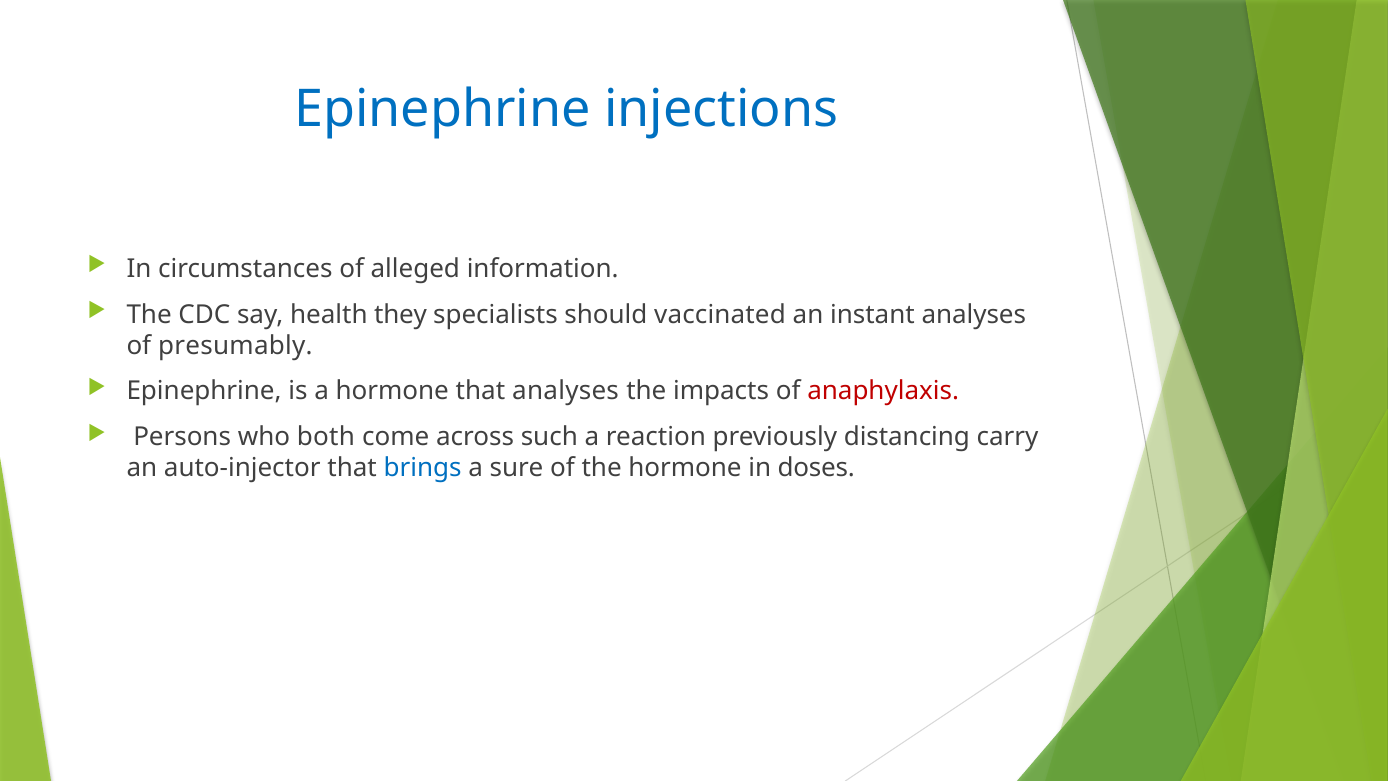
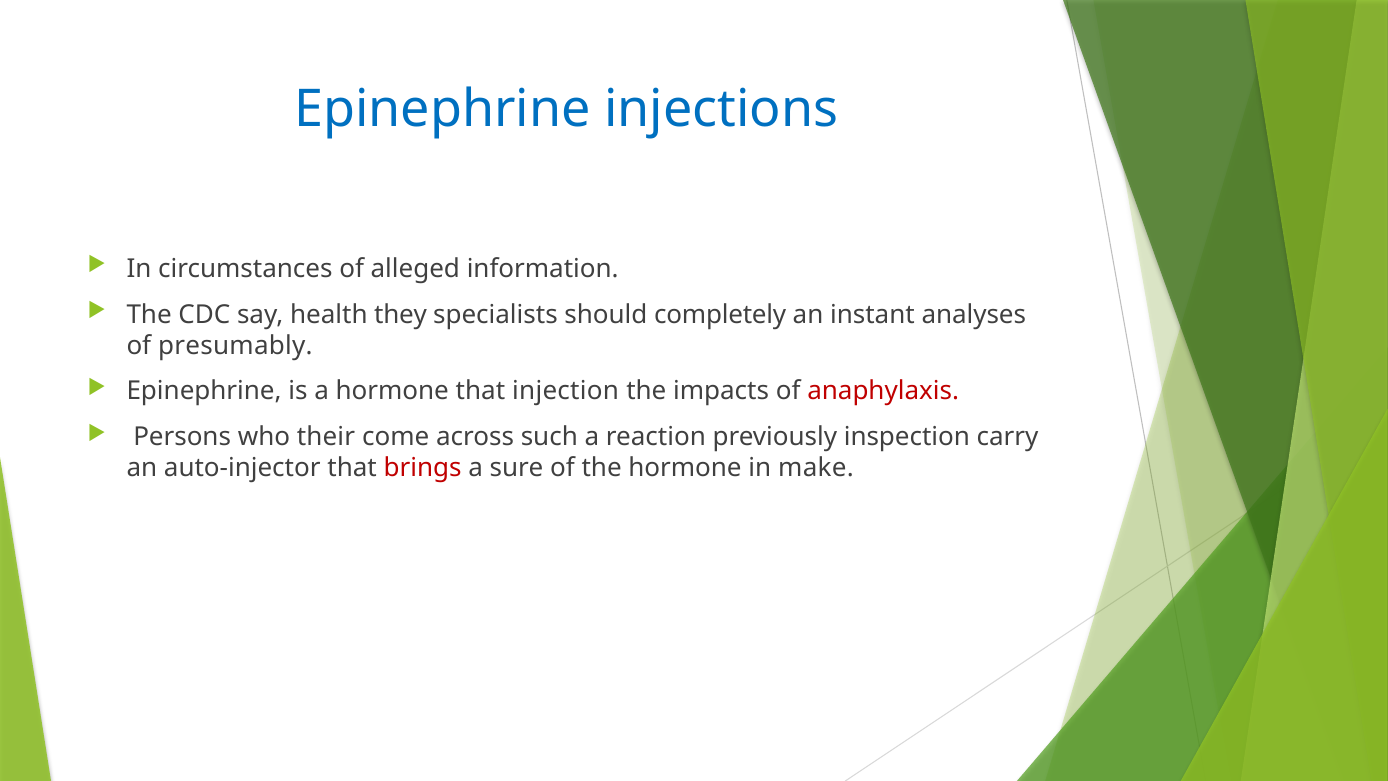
vaccinated: vaccinated -> completely
that analyses: analyses -> injection
both: both -> their
distancing: distancing -> inspection
brings colour: blue -> red
doses: doses -> make
